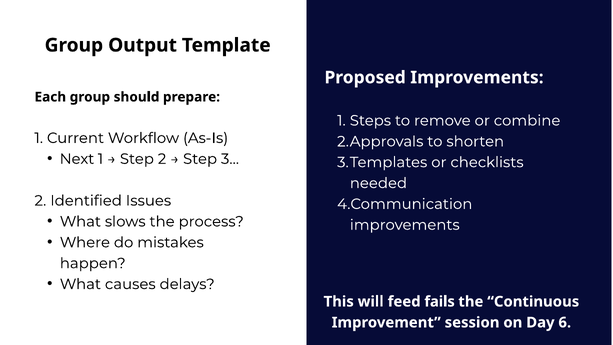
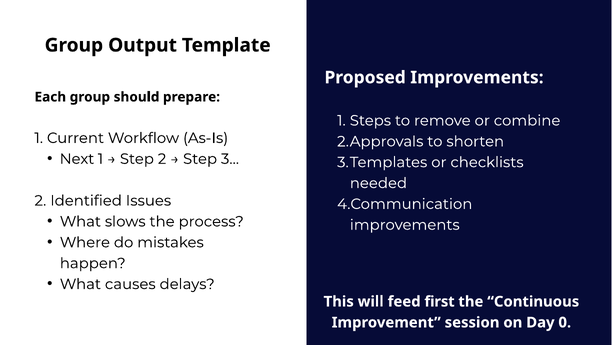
fails: fails -> first
6: 6 -> 0
